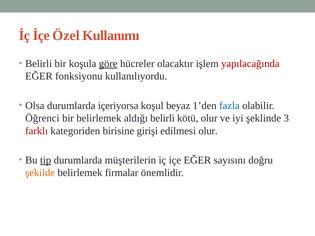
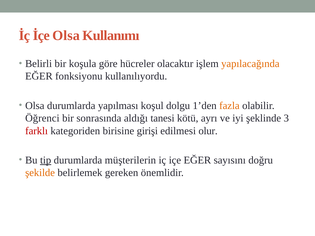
İçe Özel: Özel -> Olsa
göre underline: present -> none
yapılacağında colour: red -> orange
içeriyorsa: içeriyorsa -> yapılması
beyaz: beyaz -> dolgu
fazla colour: blue -> orange
bir belirlemek: belirlemek -> sonrasında
aldığı belirli: belirli -> tanesi
kötü olur: olur -> ayrı
firmalar: firmalar -> gereken
